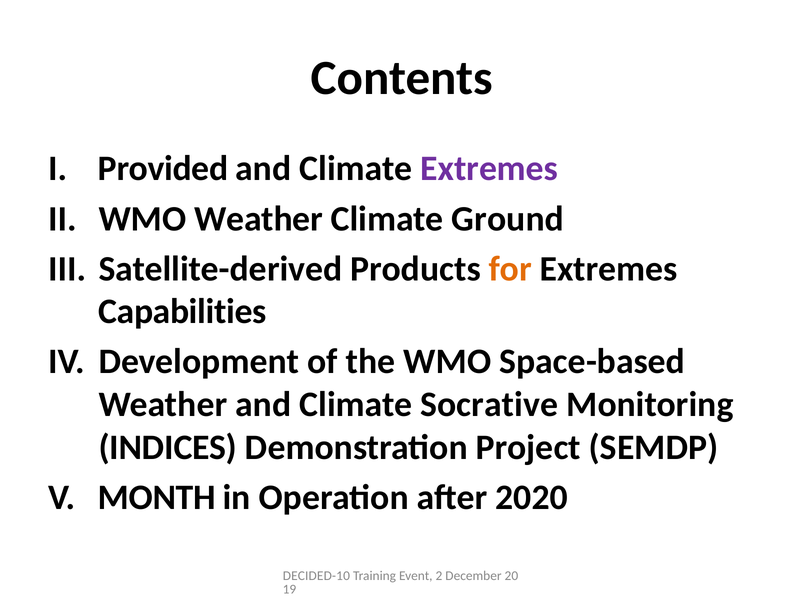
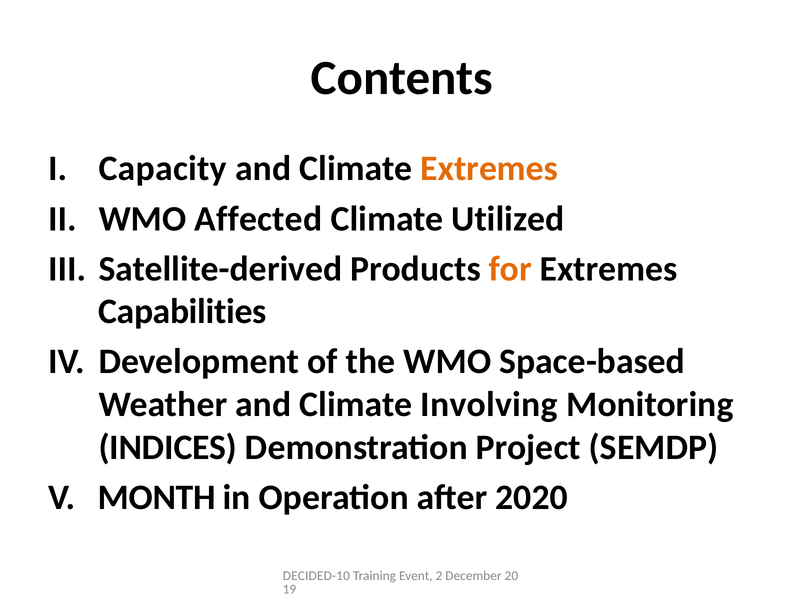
Provided: Provided -> Capacity
Extremes at (489, 169) colour: purple -> orange
WMO Weather: Weather -> Affected
Ground: Ground -> Utilized
Socrative: Socrative -> Involving
